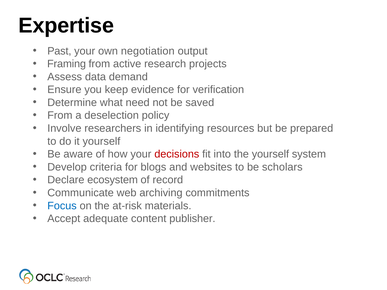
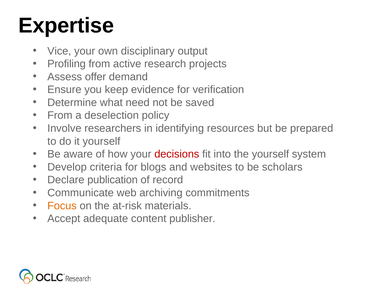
Past: Past -> Vice
negotiation: negotiation -> disciplinary
Framing: Framing -> Profiling
data: data -> offer
ecosystem: ecosystem -> publication
Focus colour: blue -> orange
